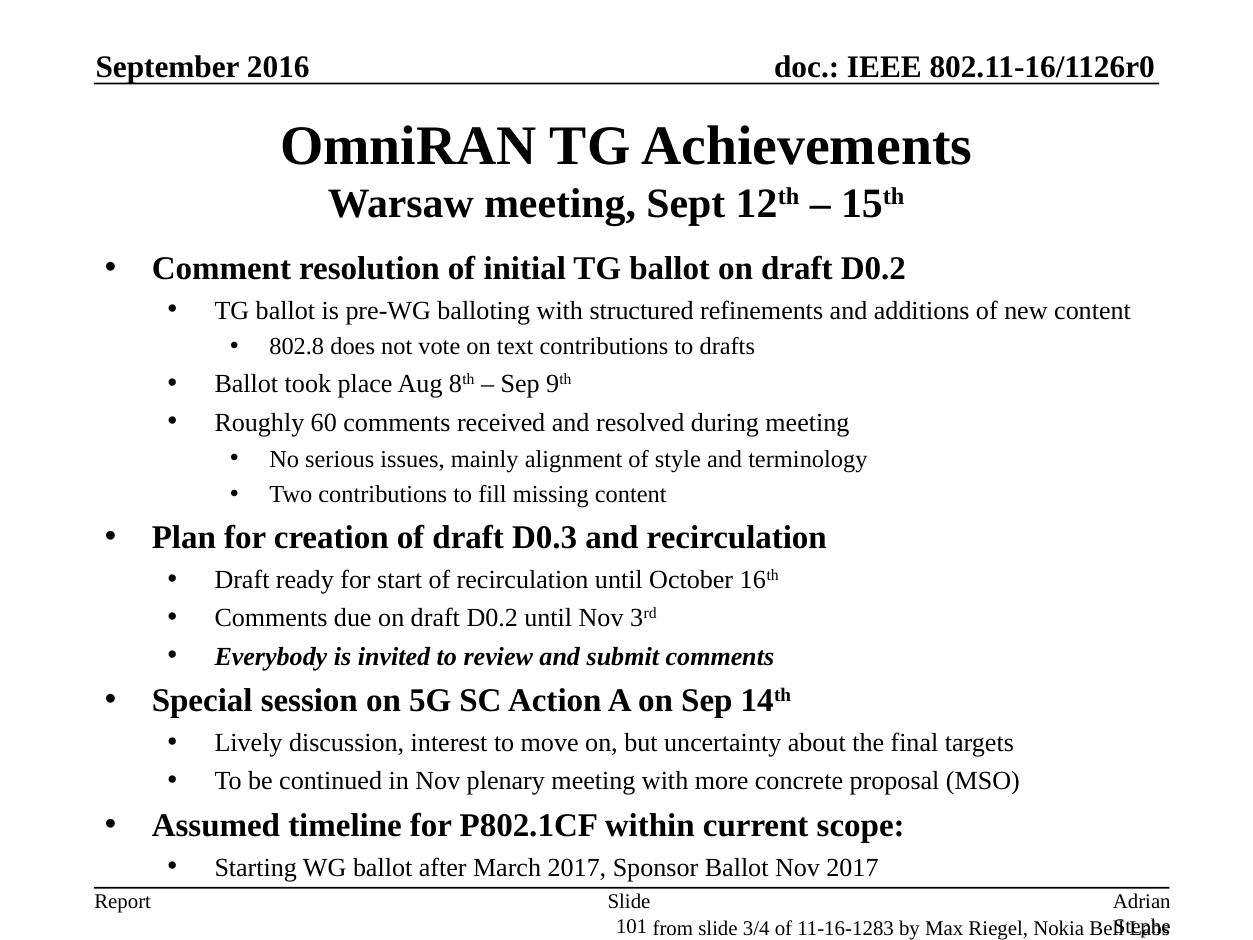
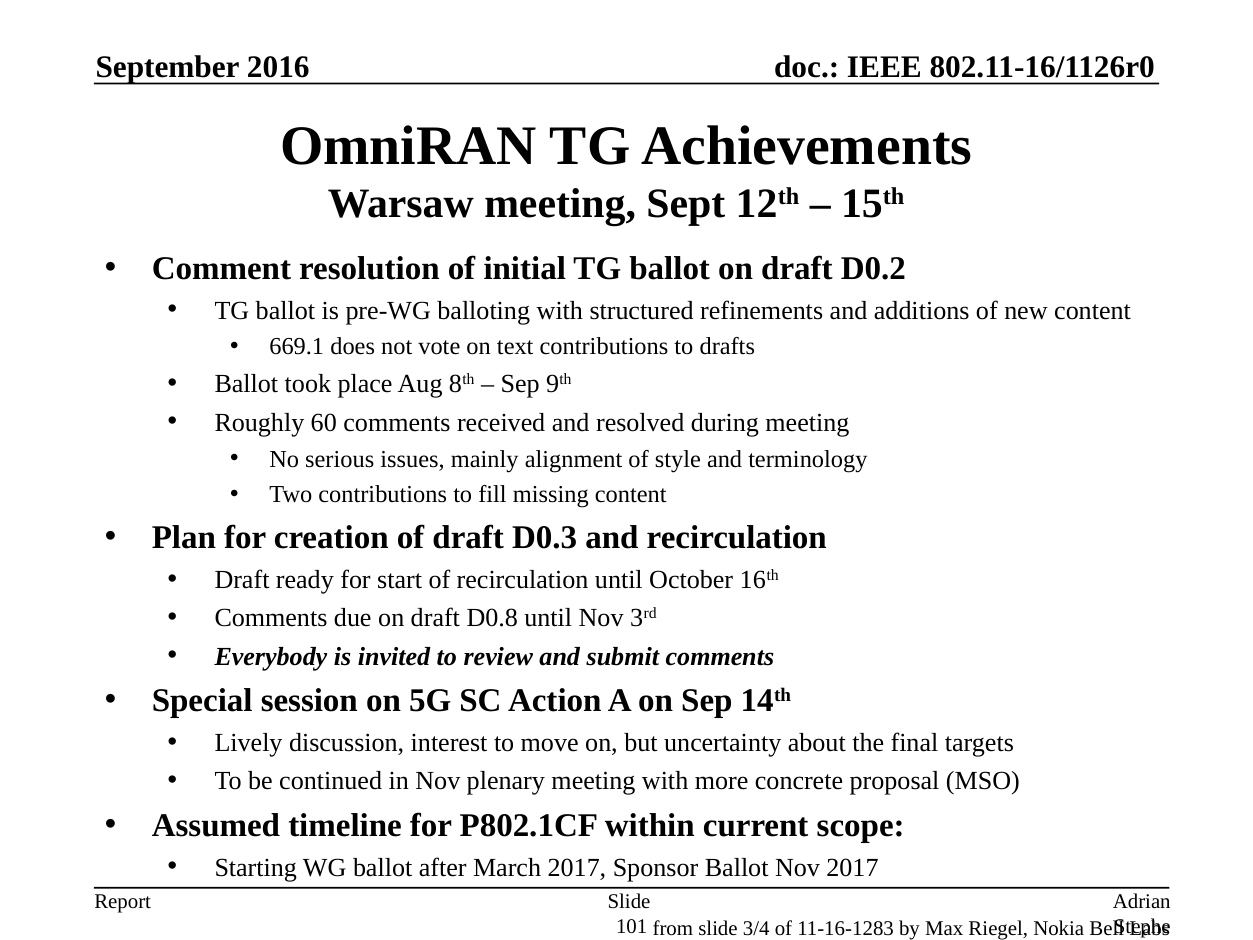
802.8: 802.8 -> 669.1
due on draft D0.2: D0.2 -> D0.8
